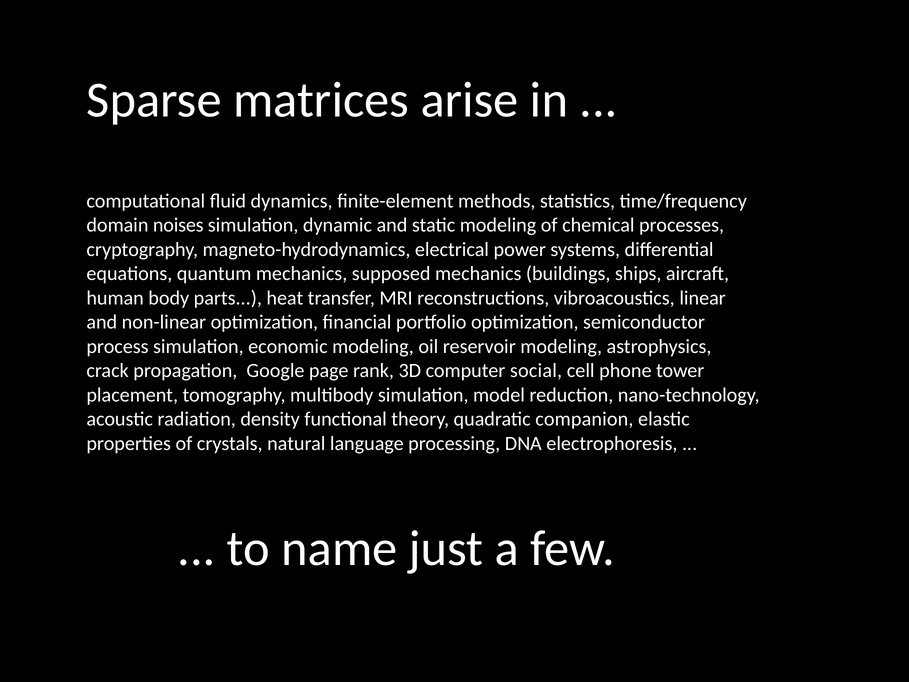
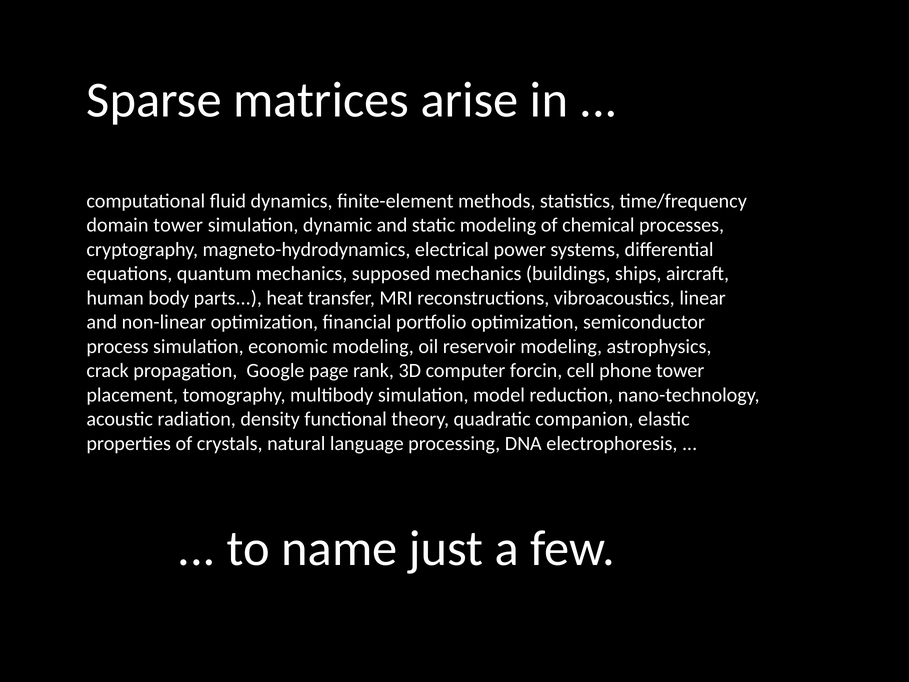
domain noises: noises -> tower
social: social -> forcin
